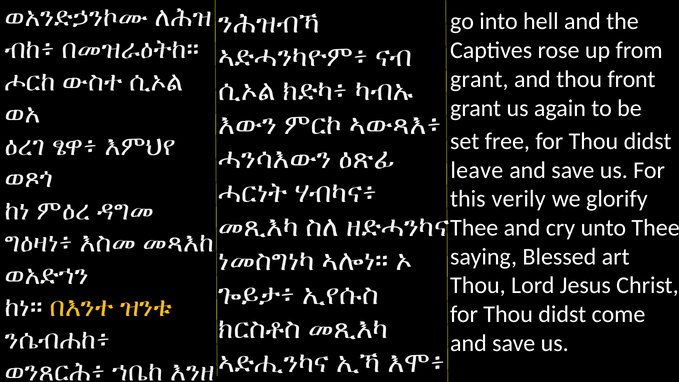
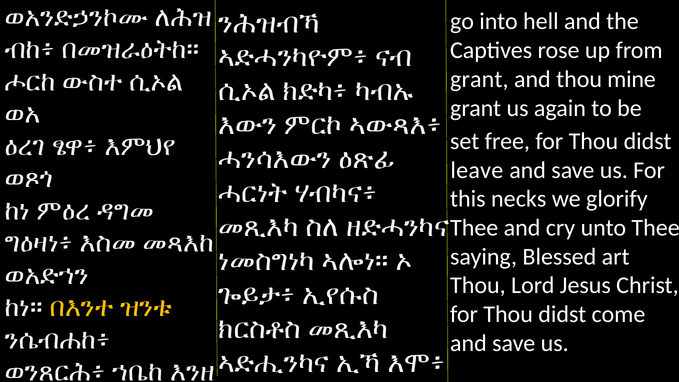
front: front -> mine
verily: verily -> necks
